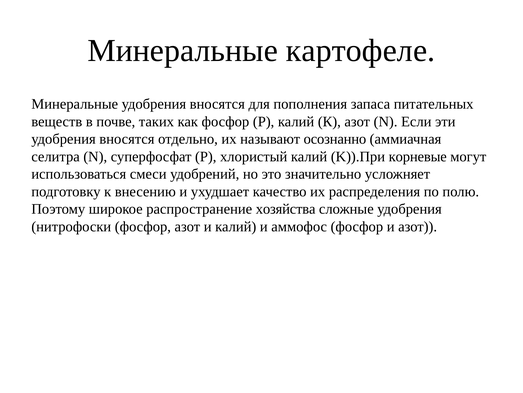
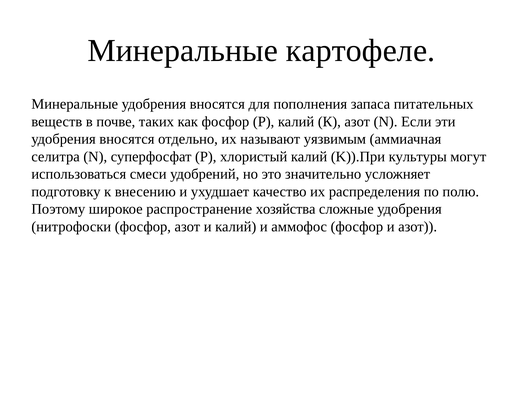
осознанно: осознанно -> уязвимым
корневые: корневые -> культуры
